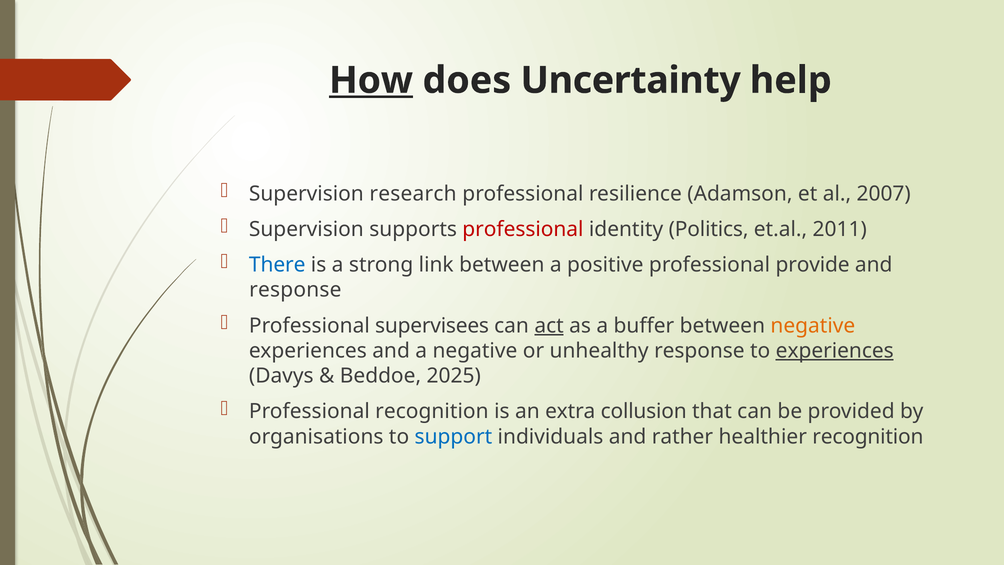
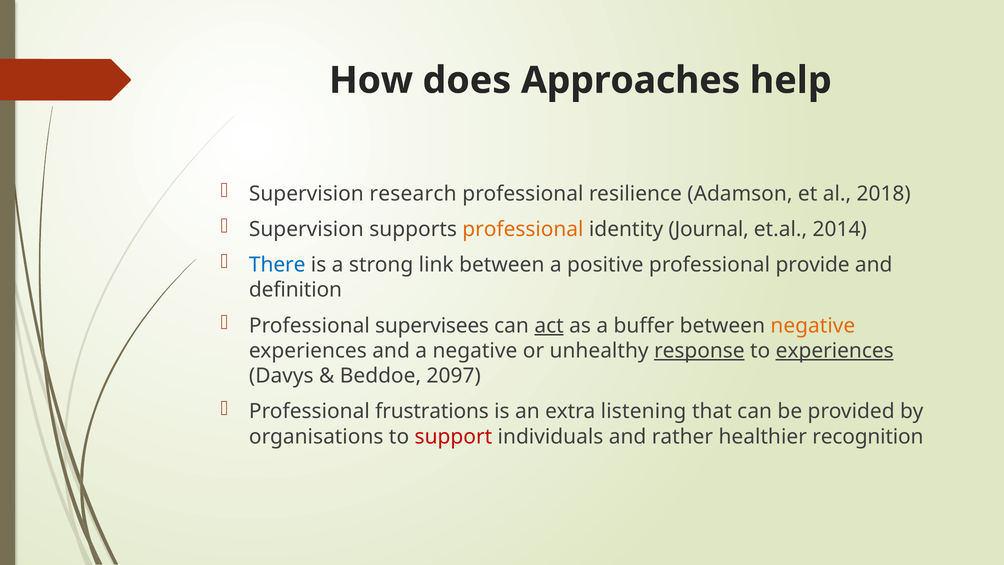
How underline: present -> none
Uncertainty: Uncertainty -> Approaches
2007: 2007 -> 2018
professional at (523, 229) colour: red -> orange
Politics: Politics -> Journal
2011: 2011 -> 2014
response at (295, 290): response -> definition
response at (699, 351) underline: none -> present
2025: 2025 -> 2097
Professional recognition: recognition -> frustrations
collusion: collusion -> listening
support colour: blue -> red
